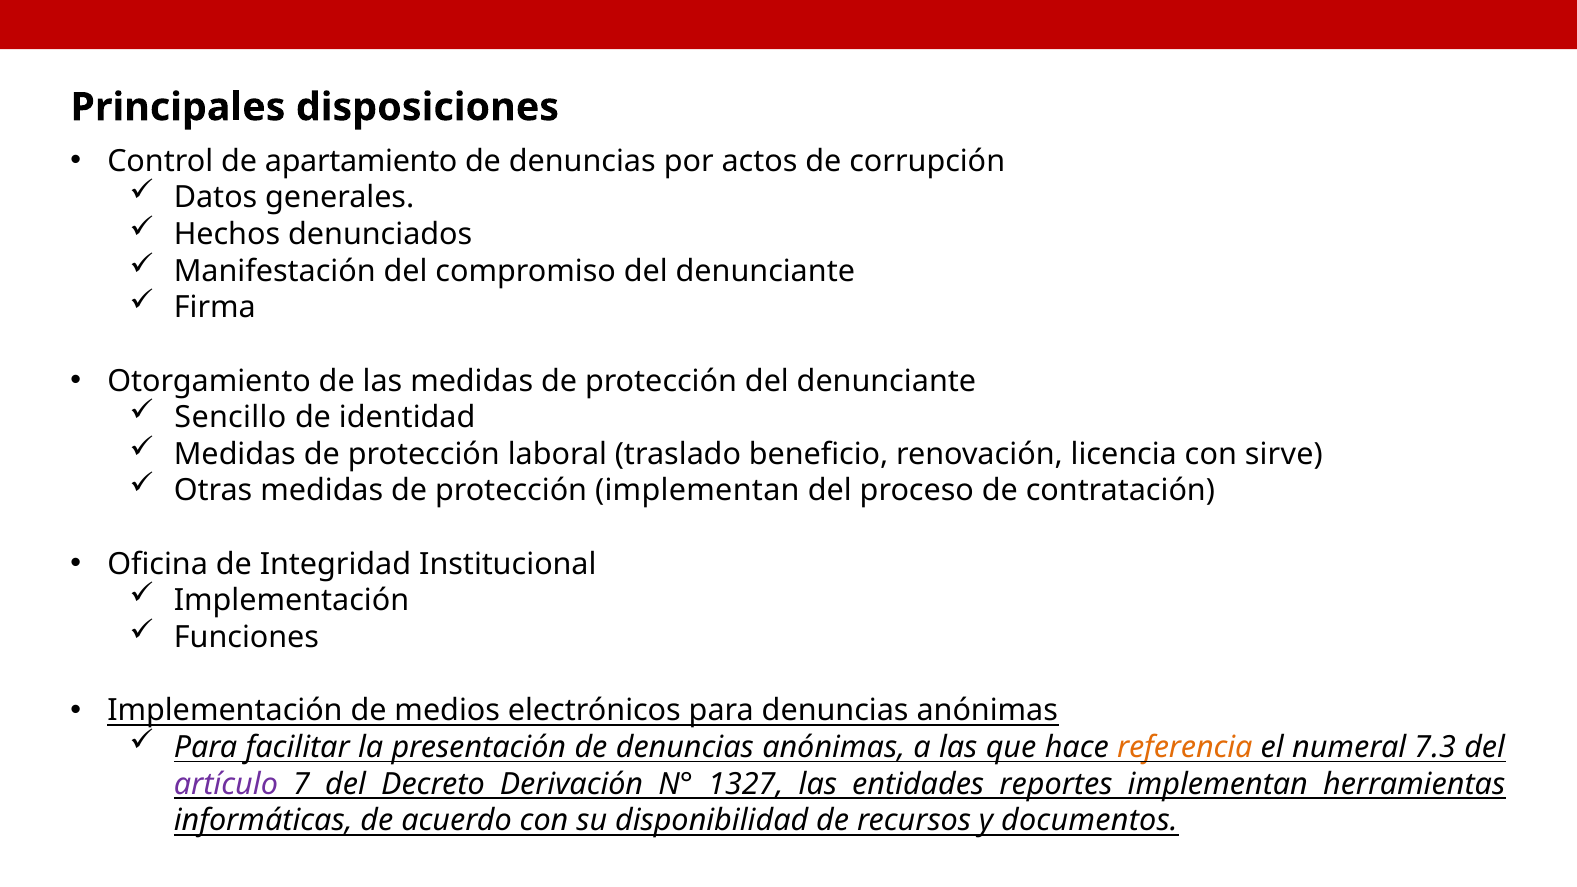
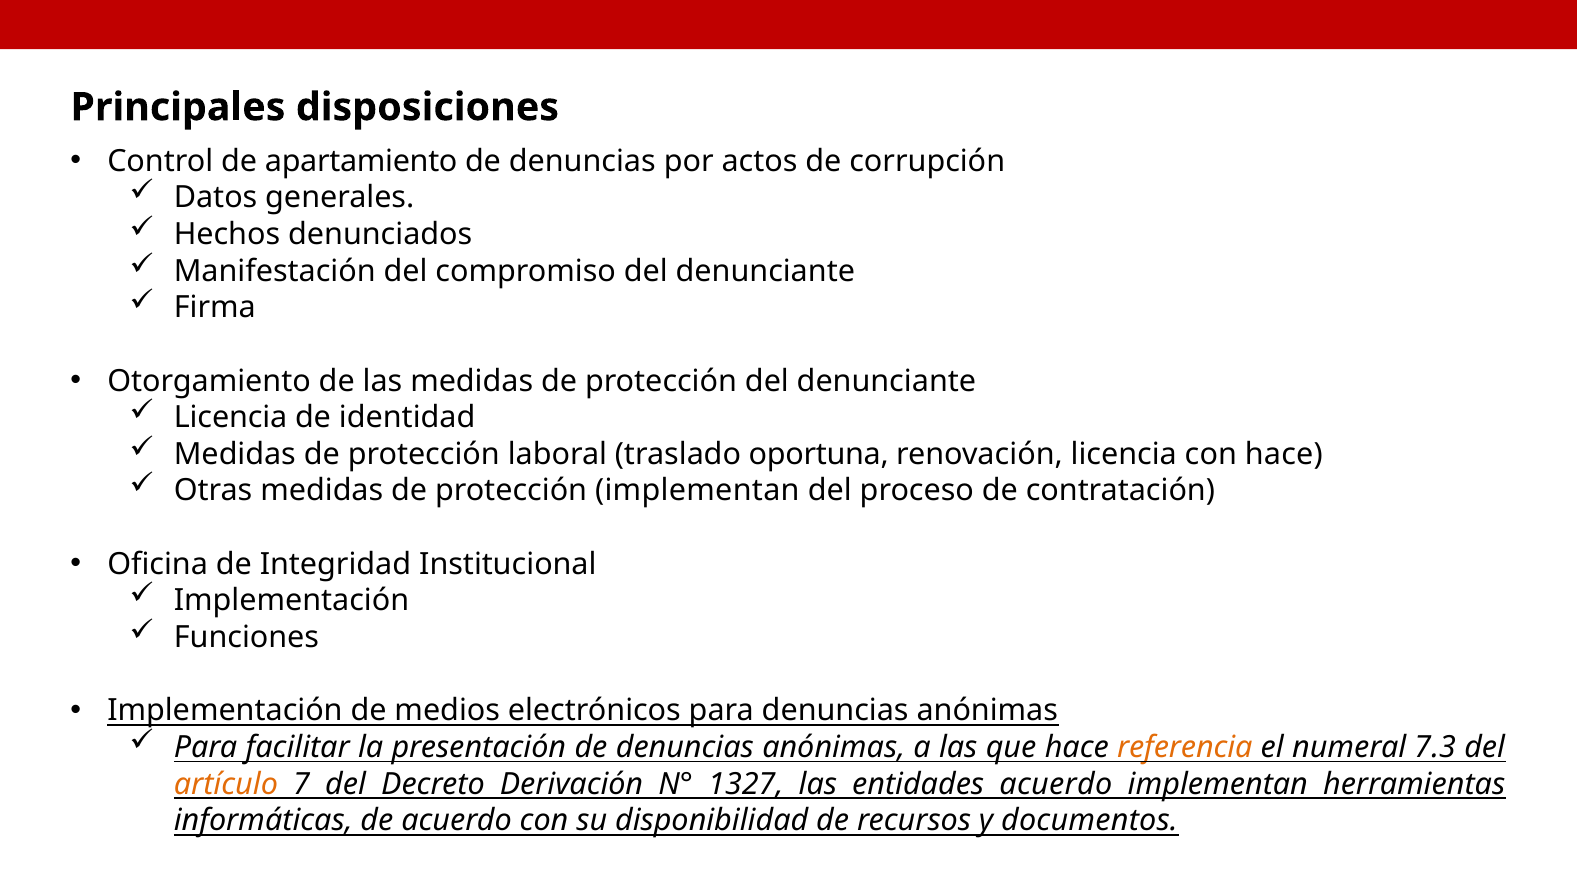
Sencillo at (230, 418): Sencillo -> Licencia
beneficio: beneficio -> oportuna
con sirve: sirve -> hace
artículo colour: purple -> orange
entidades reportes: reportes -> acuerdo
